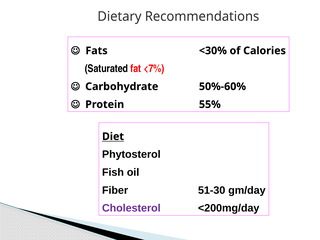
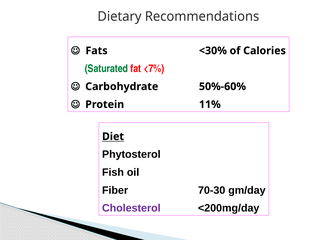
Saturated colour: black -> green
55%: 55% -> 11%
51-30: 51-30 -> 70-30
